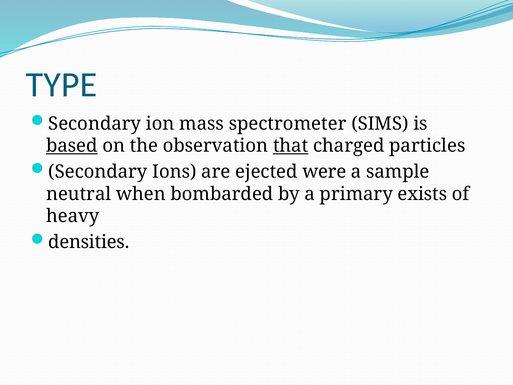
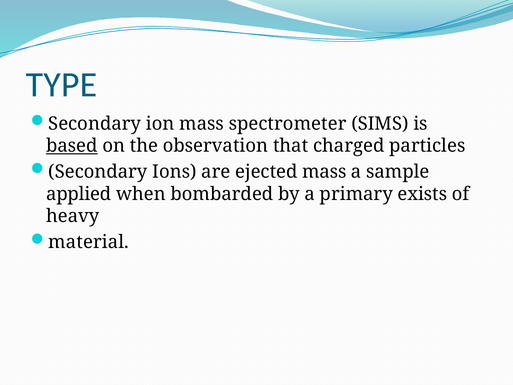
that underline: present -> none
ejected were: were -> mass
neutral: neutral -> applied
densities: densities -> material
